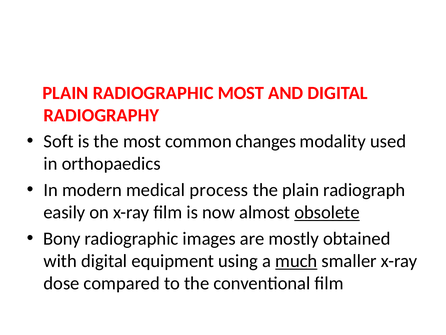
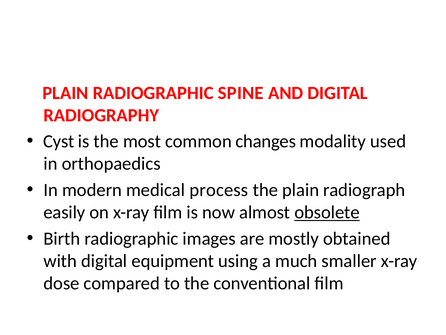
RADIOGRAPHIC MOST: MOST -> SPINE
Soft: Soft -> Cyst
Bony: Bony -> Birth
much underline: present -> none
